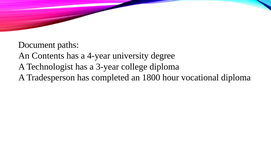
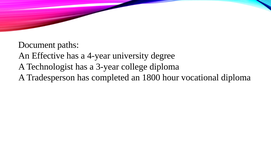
Contents: Contents -> Effective
